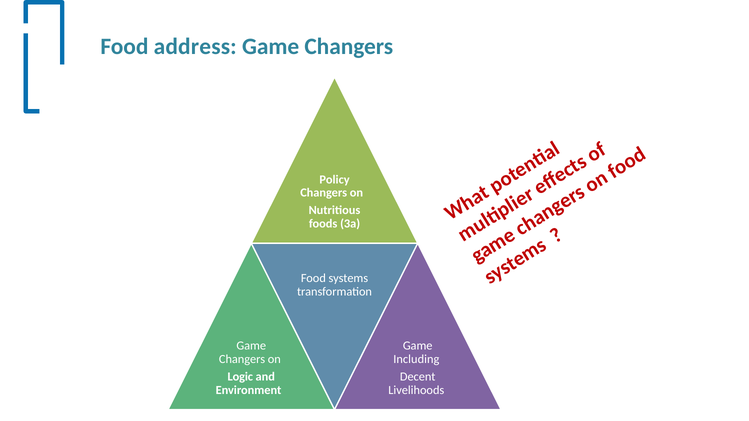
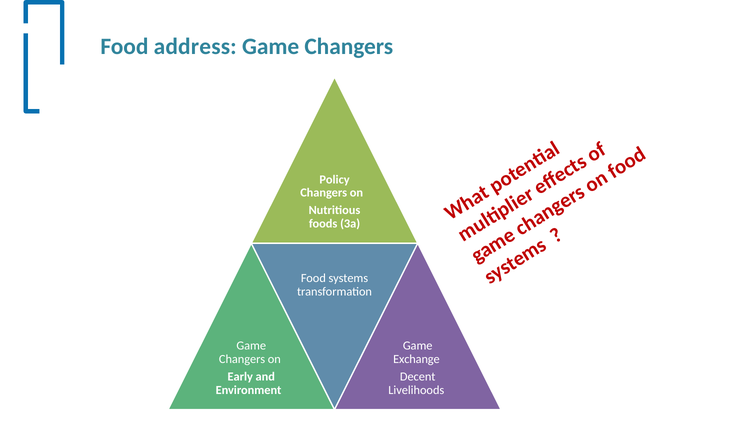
Including: Including -> Exchange
Logic: Logic -> Early
